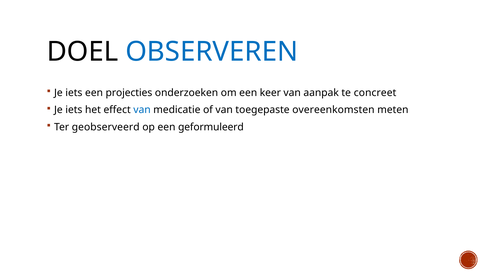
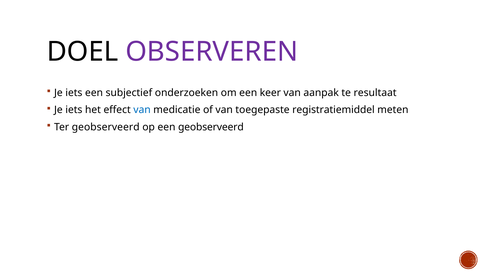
OBSERVEREN colour: blue -> purple
projecties: projecties -> subjectief
concreet: concreet -> resultaat
overeenkomsten: overeenkomsten -> registratiemiddel
een geformuleerd: geformuleerd -> geobserveerd
